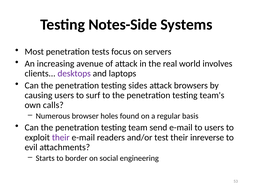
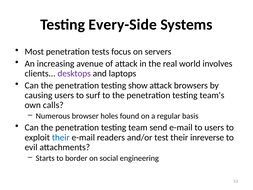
Notes-Side: Notes-Side -> Every-Side
sides: sides -> show
their at (61, 137) colour: purple -> blue
